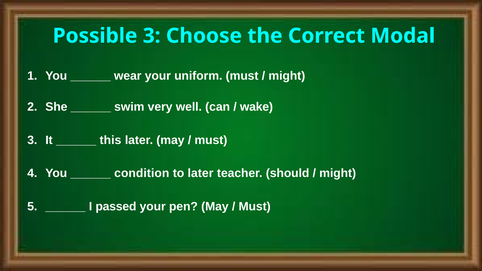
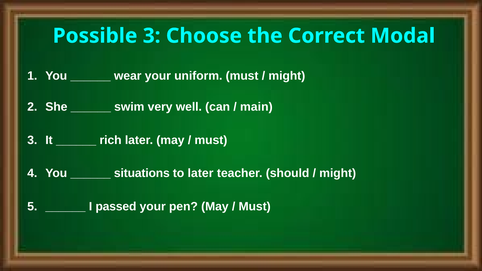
wake: wake -> main
this: this -> rich
condition: condition -> situations
